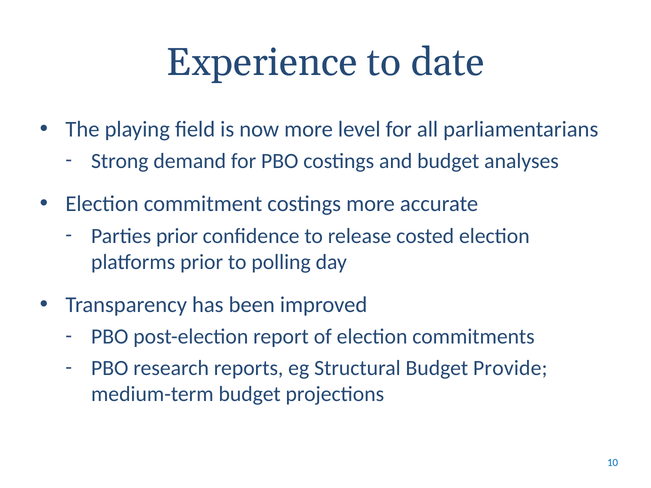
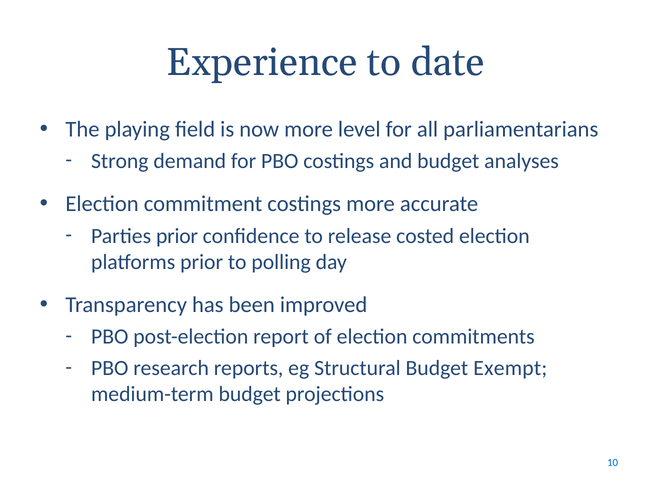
Provide: Provide -> Exempt
